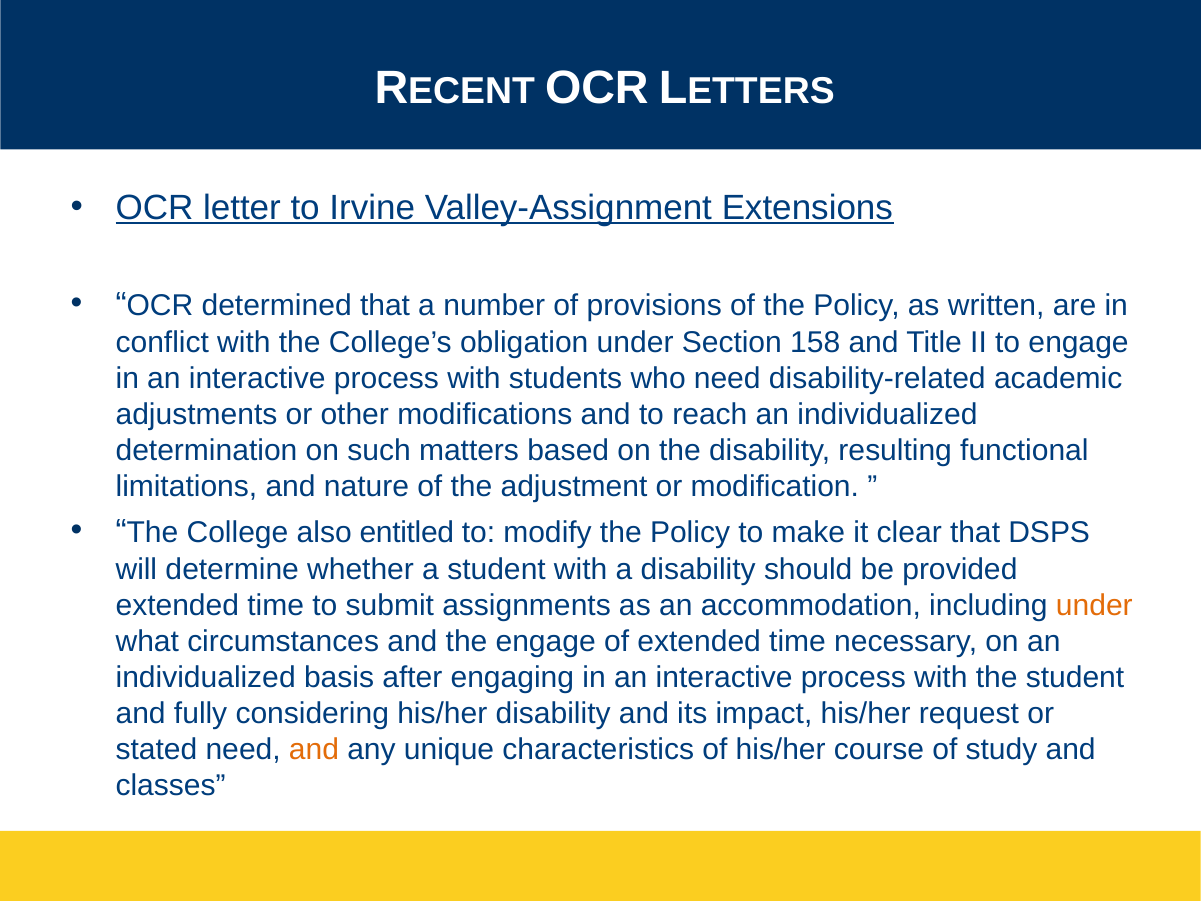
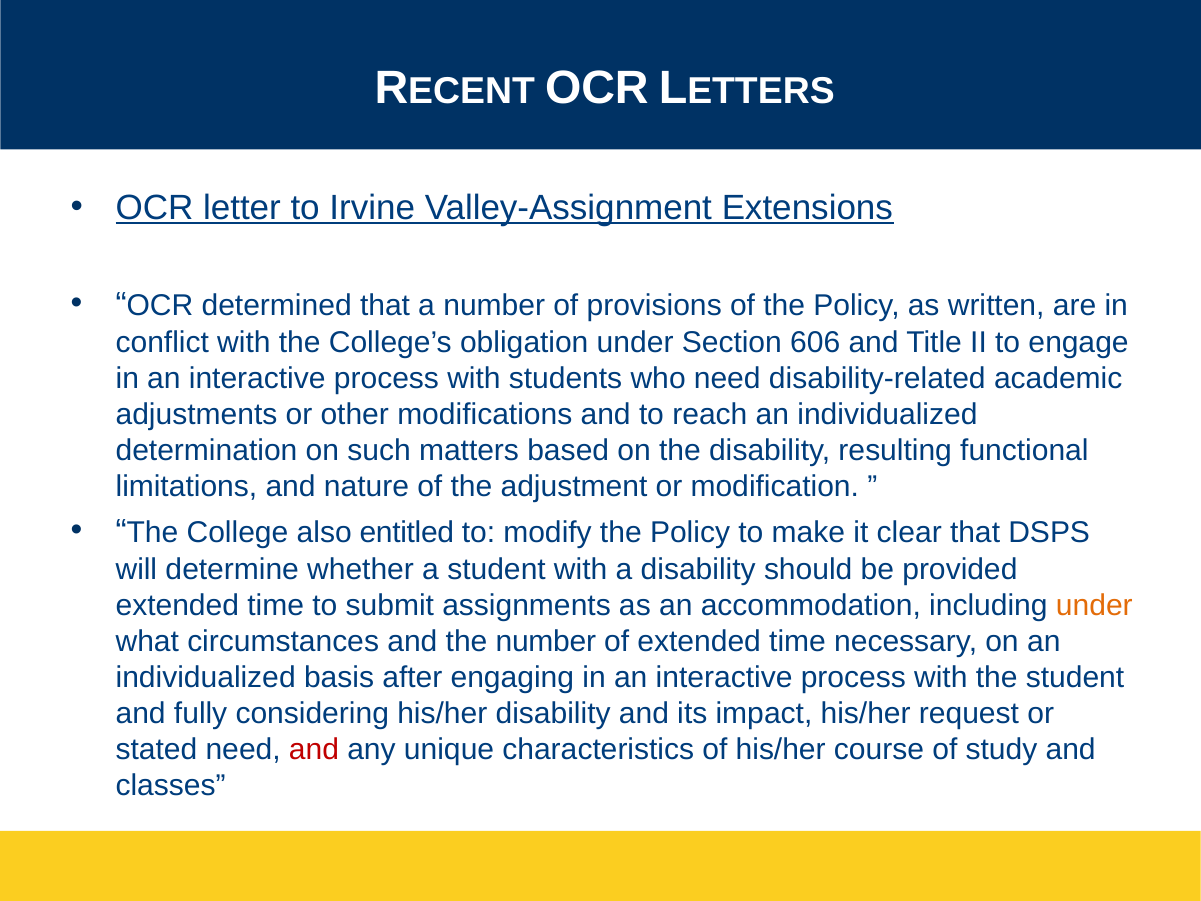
158: 158 -> 606
the engage: engage -> number
and at (314, 749) colour: orange -> red
